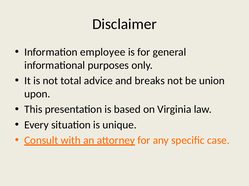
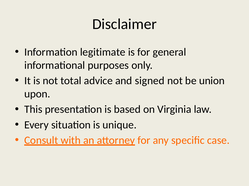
employee: employee -> legitimate
breaks: breaks -> signed
